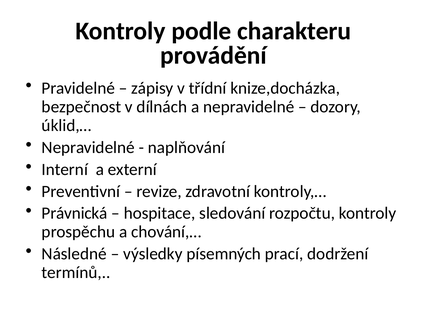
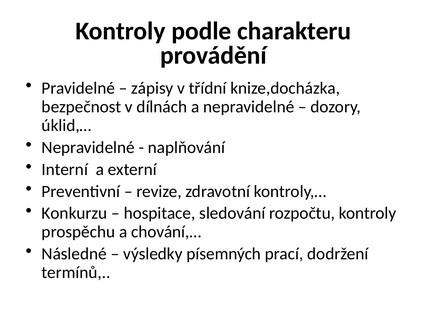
Právnická: Právnická -> Konkurzu
